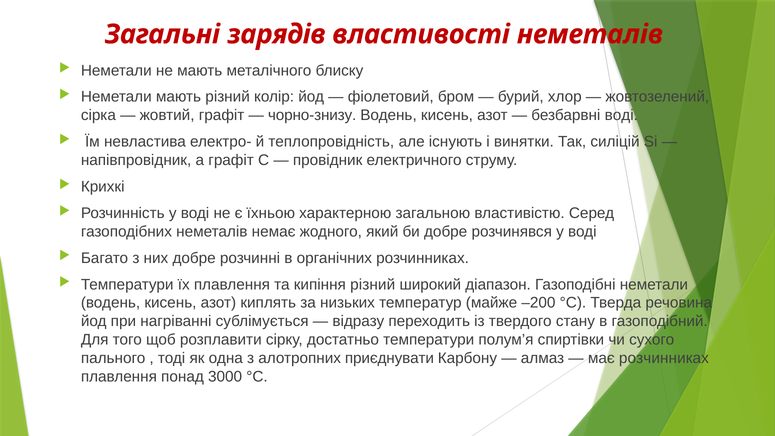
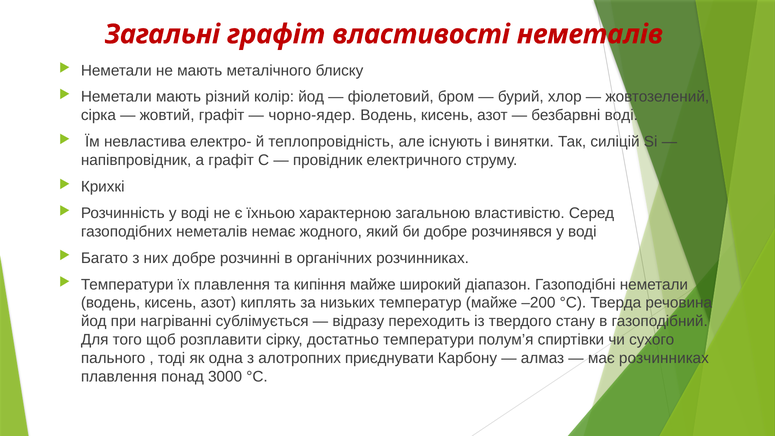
Загальні зарядів: зарядів -> графіт
чорно-знизу: чорно-знизу -> чорно-ядер
кипіння різний: різний -> майже
